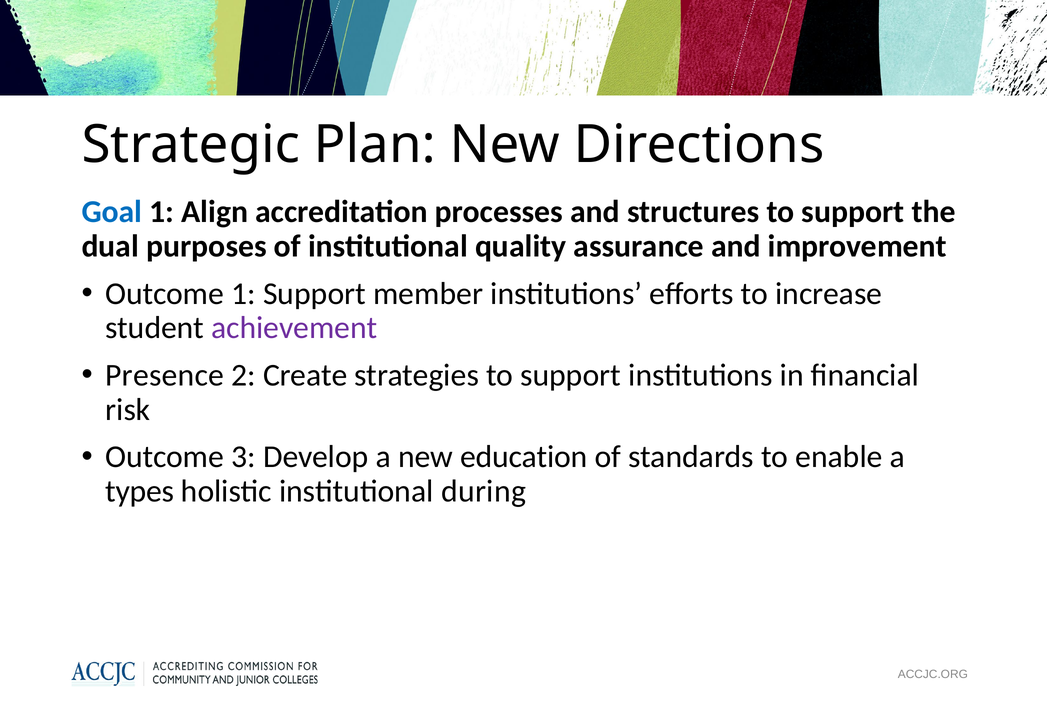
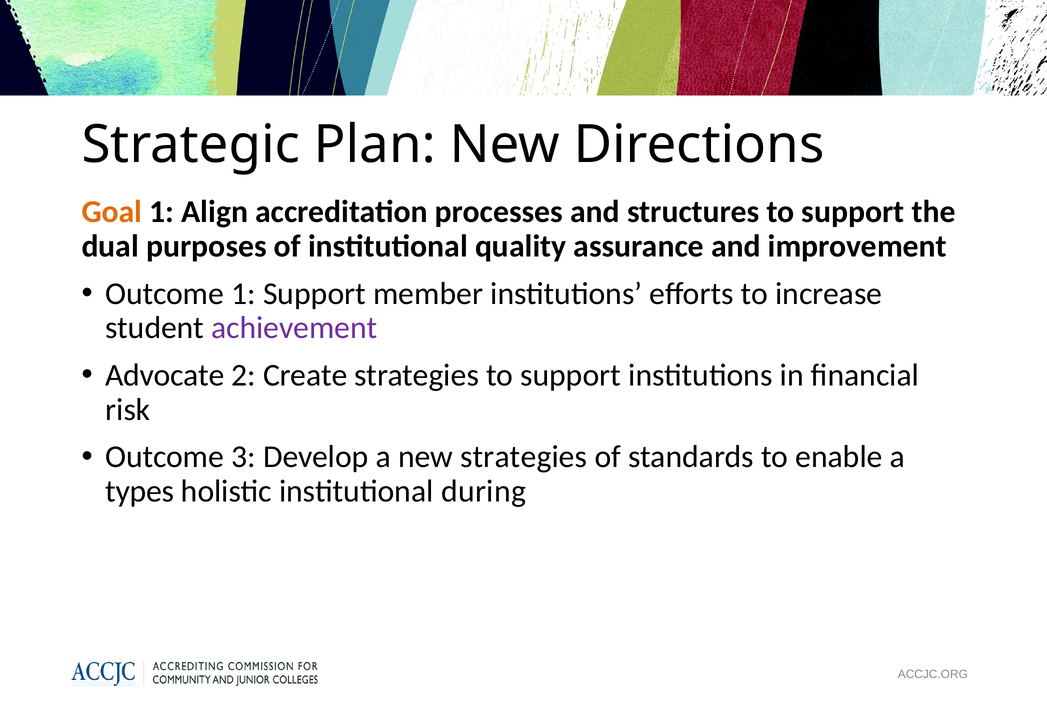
Goal colour: blue -> orange
Presence: Presence -> Advocate
new education: education -> strategies
